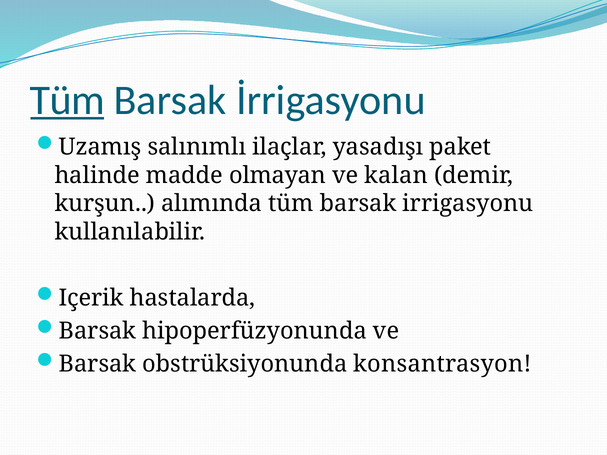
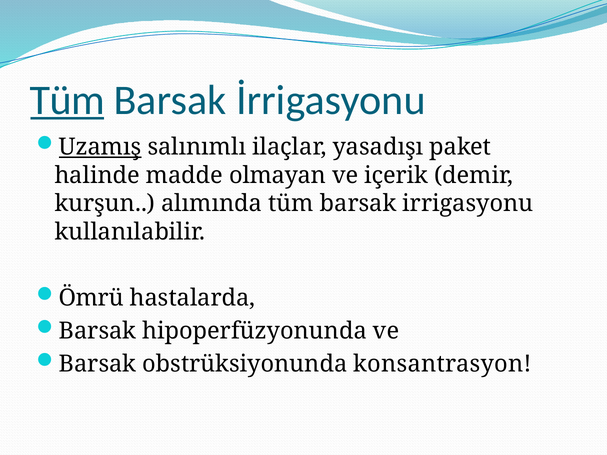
Uzamış underline: none -> present
kalan: kalan -> içerik
Içerik: Içerik -> Ömrü
